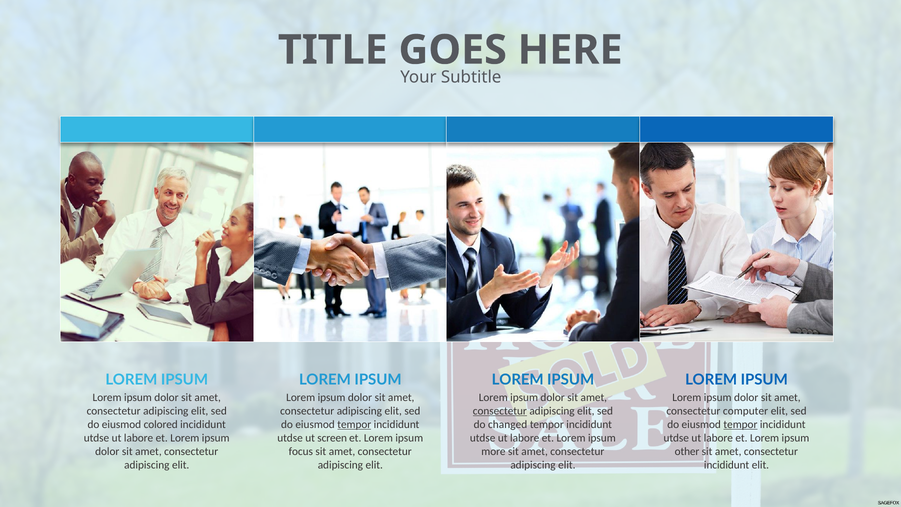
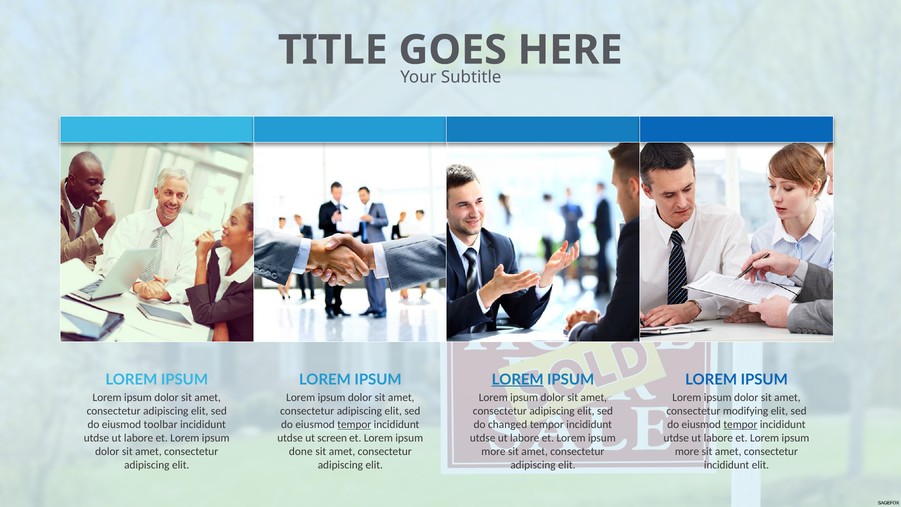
LOREM at (518, 380) underline: none -> present
consectetur at (500, 411) underline: present -> none
computer: computer -> modifying
colored: colored -> toolbar
focus: focus -> done
other at (687, 451): other -> more
